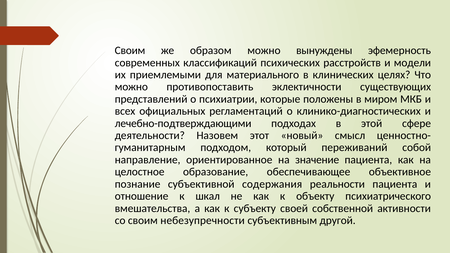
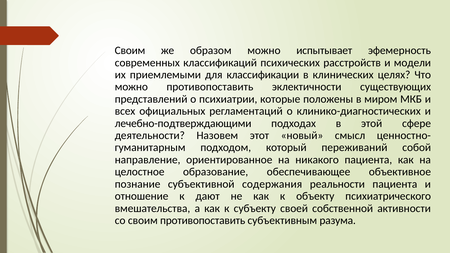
вынуждены: вынуждены -> испытывает
материального: материального -> классификации
значение: значение -> никакого
шкал: шкал -> дают
своим небезупречности: небезупречности -> противопоставить
другой: другой -> разума
